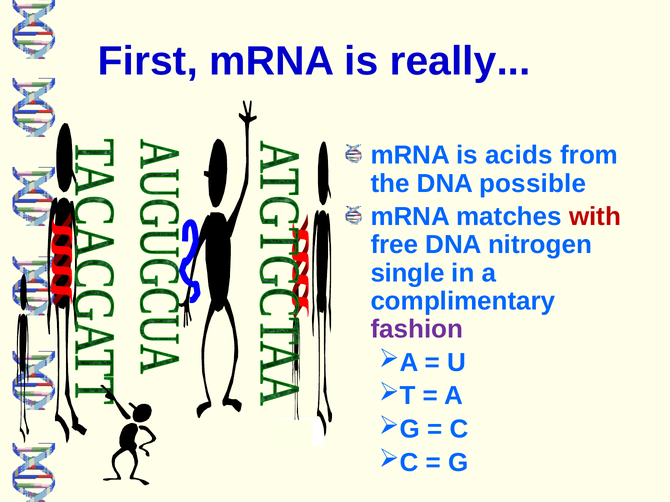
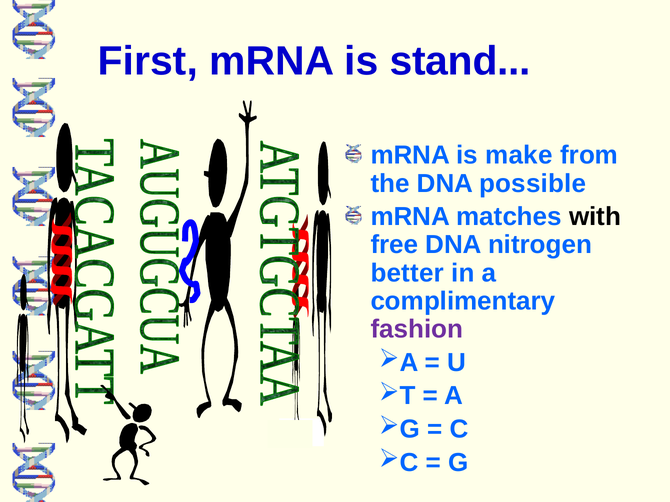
really: really -> stand
acids: acids -> make
with colour: red -> black
single: single -> better
